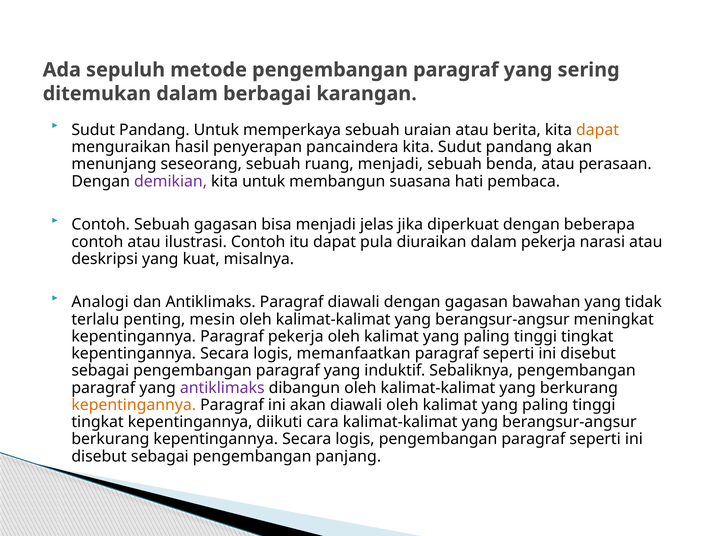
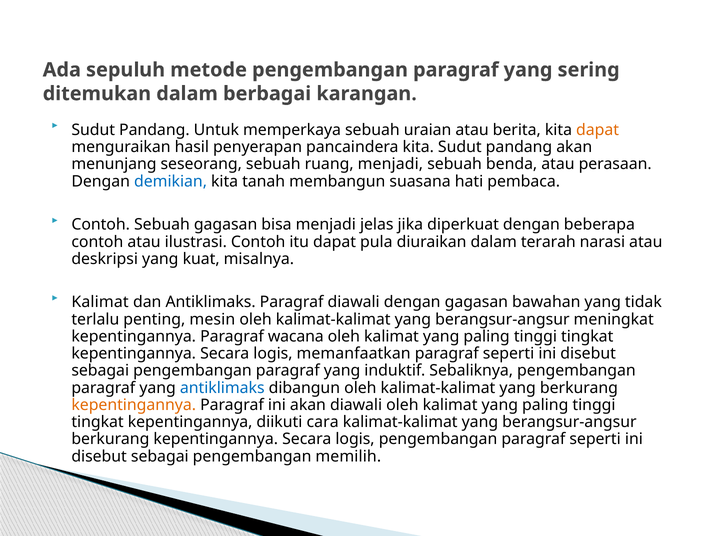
demikian colour: purple -> blue
kita untuk: untuk -> tanah
dalam pekerja: pekerja -> terarah
Analogi at (100, 302): Analogi -> Kalimat
Paragraf pekerja: pekerja -> wacana
antiklimaks at (222, 387) colour: purple -> blue
panjang: panjang -> memilih
